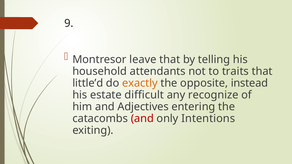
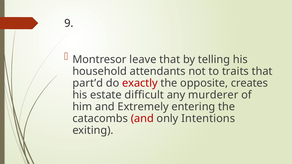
little’d: little’d -> part’d
exactly colour: orange -> red
instead: instead -> creates
recognize: recognize -> murderer
Adjectives: Adjectives -> Extremely
